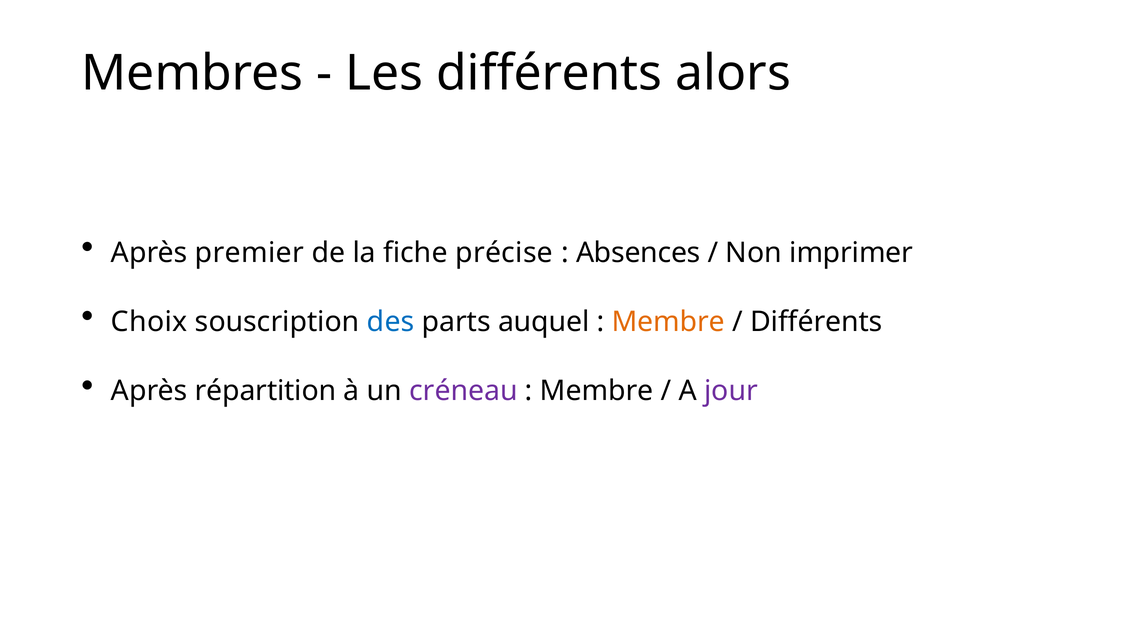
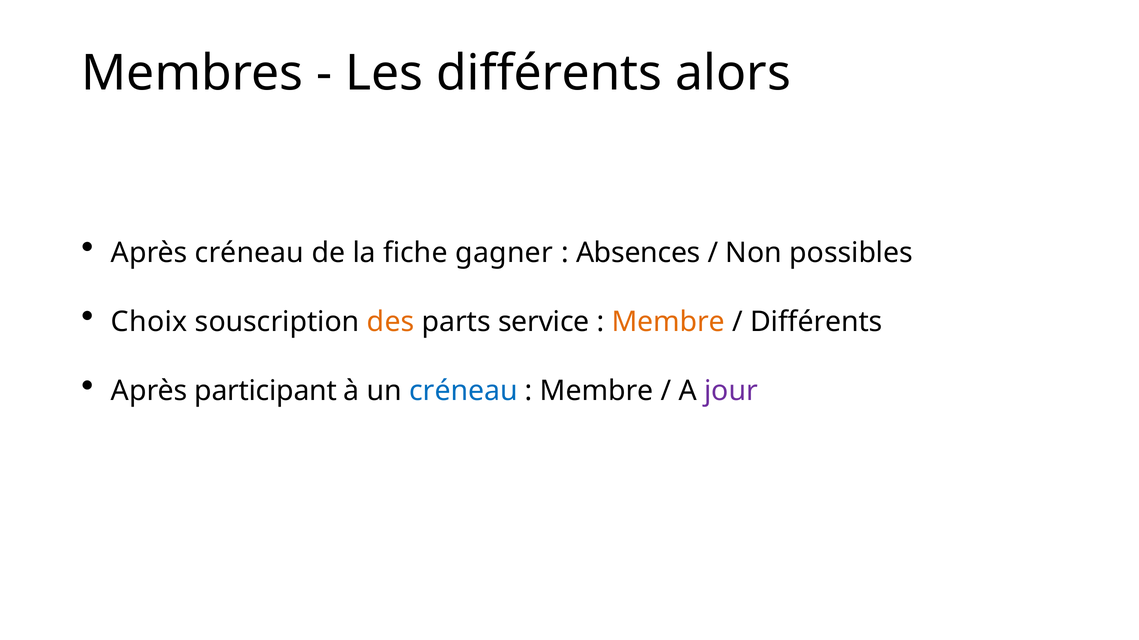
Après premier: premier -> créneau
précise: précise -> gagner
imprimer: imprimer -> possibles
des colour: blue -> orange
auquel: auquel -> service
répartition: répartition -> participant
créneau at (464, 391) colour: purple -> blue
